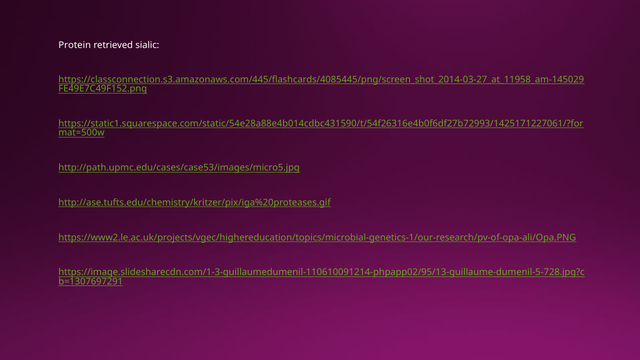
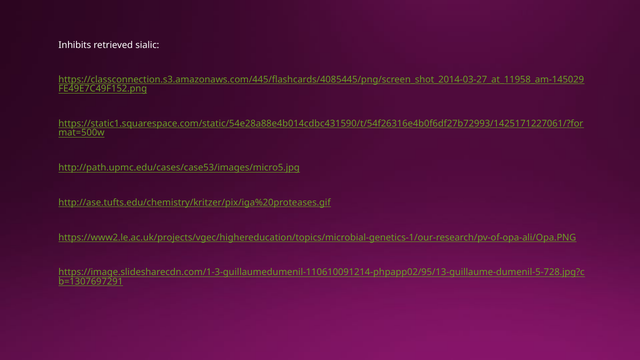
Protein: Protein -> Inhibits
